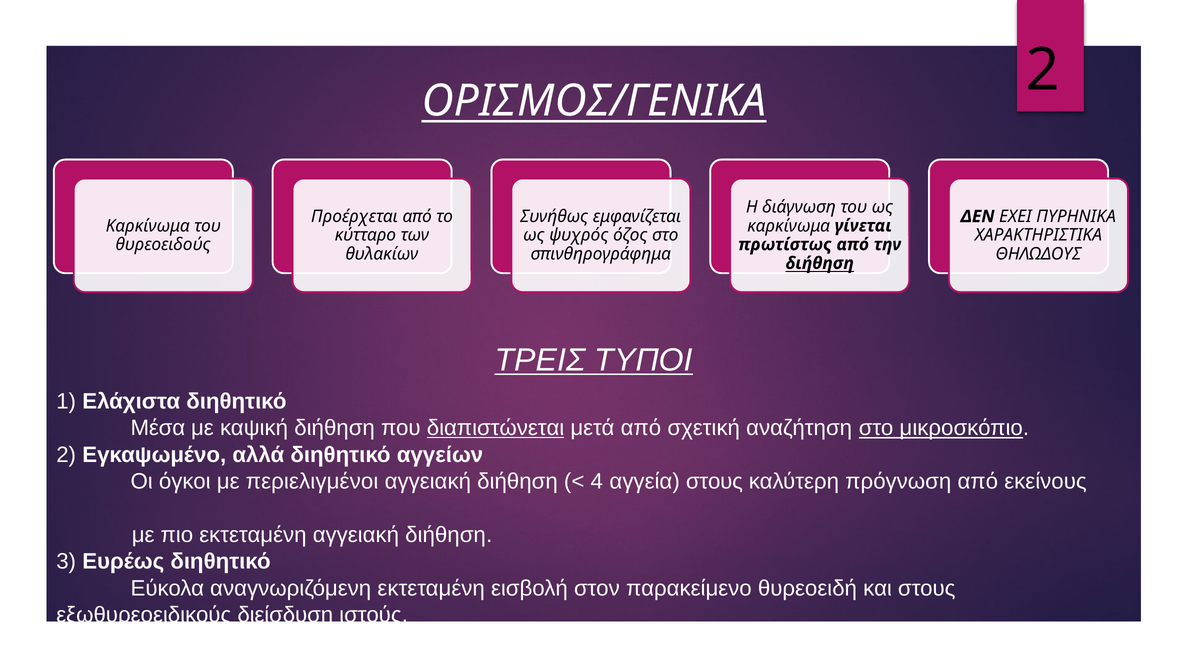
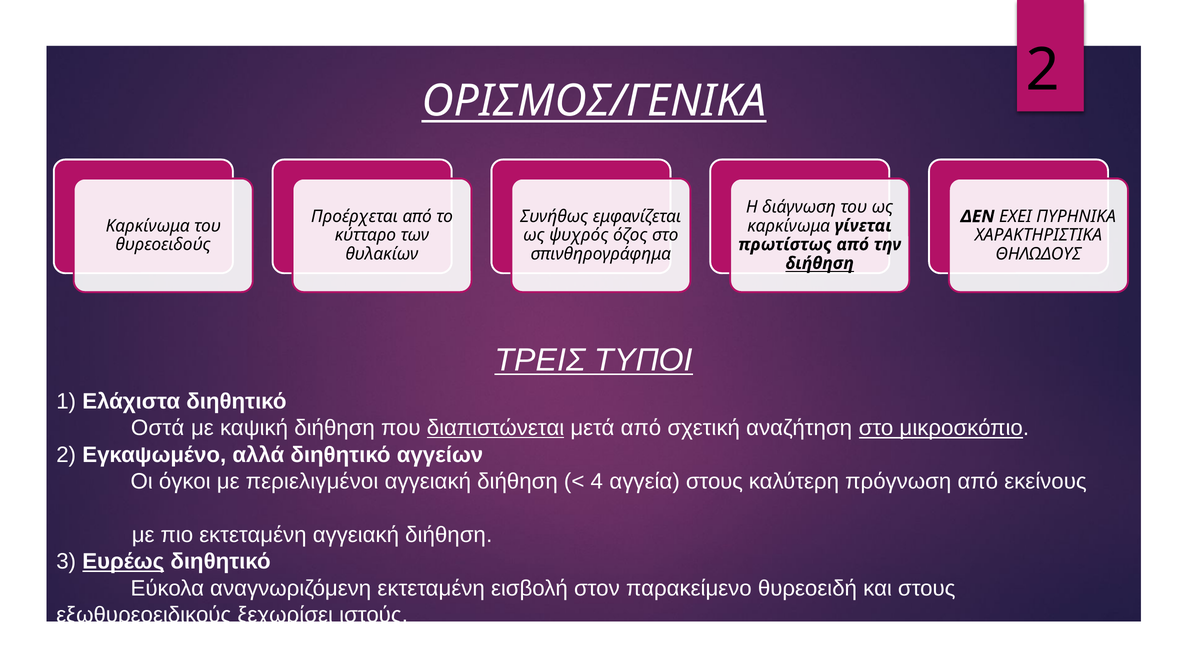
Μέσα: Μέσα -> Οστά
Ευρέως underline: none -> present
διείσδυση: διείσδυση -> ξεχωρίσει
